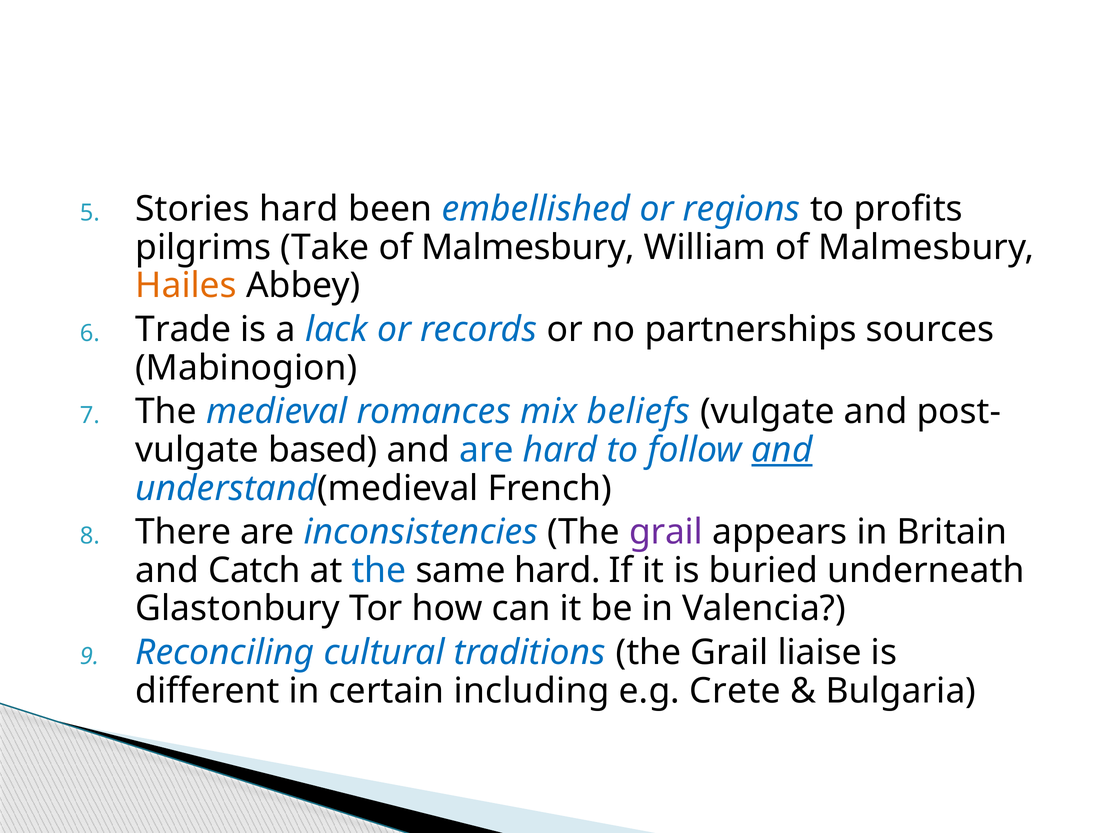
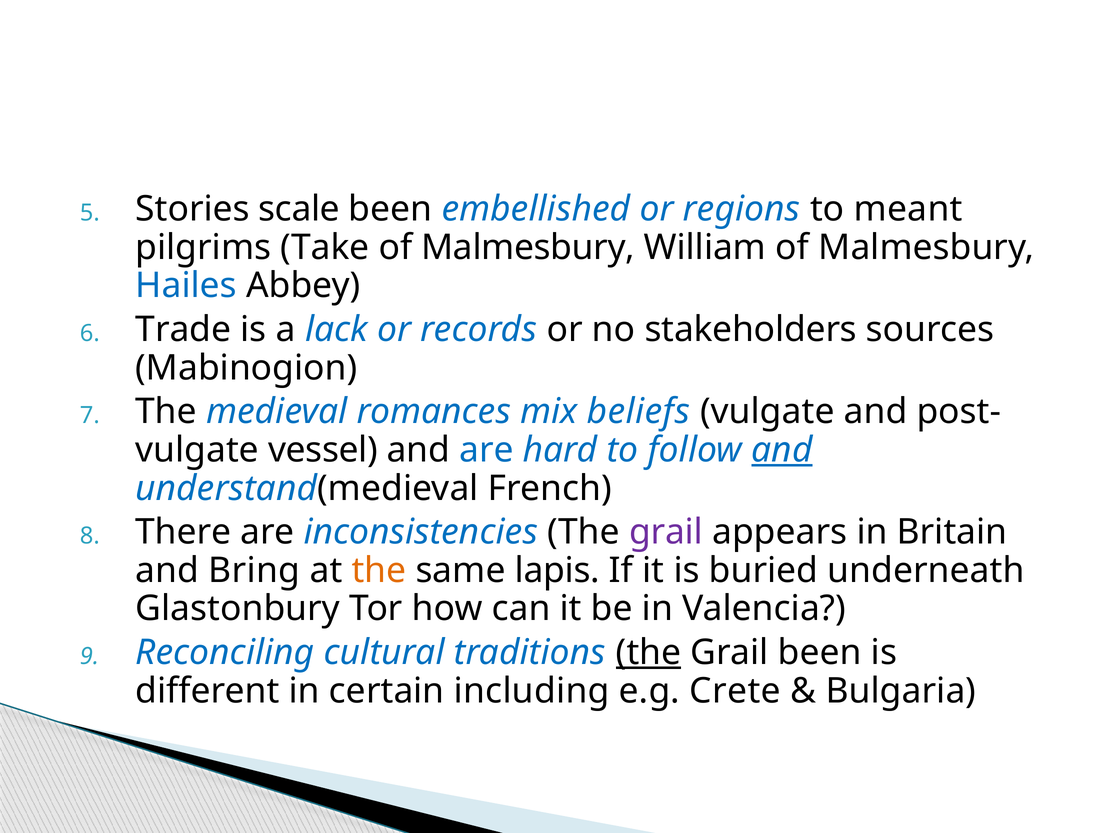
Stories hard: hard -> scale
profits: profits -> meant
Hailes colour: orange -> blue
partnerships: partnerships -> stakeholders
based: based -> vessel
Catch: Catch -> Bring
the at (379, 571) colour: blue -> orange
same hard: hard -> lapis
the at (649, 653) underline: none -> present
Grail liaise: liaise -> been
